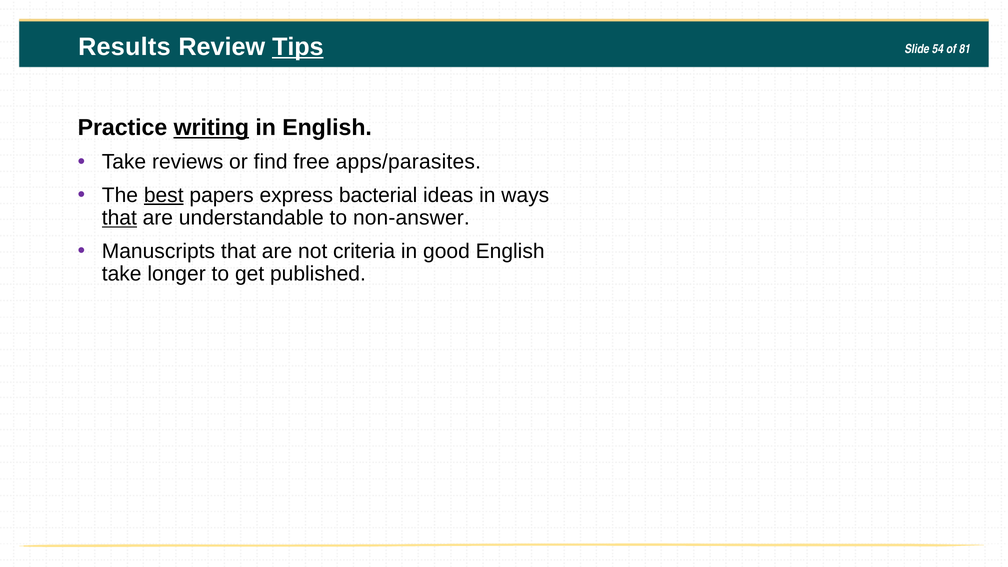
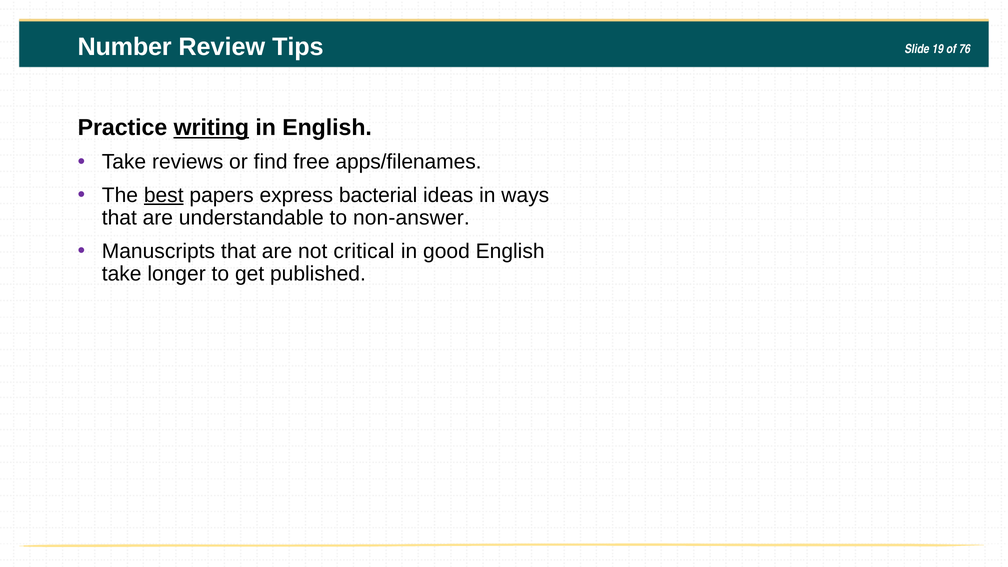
Results: Results -> Number
Tips underline: present -> none
54: 54 -> 19
81: 81 -> 76
apps/parasites: apps/parasites -> apps/filenames
that at (119, 218) underline: present -> none
criteria: criteria -> critical
